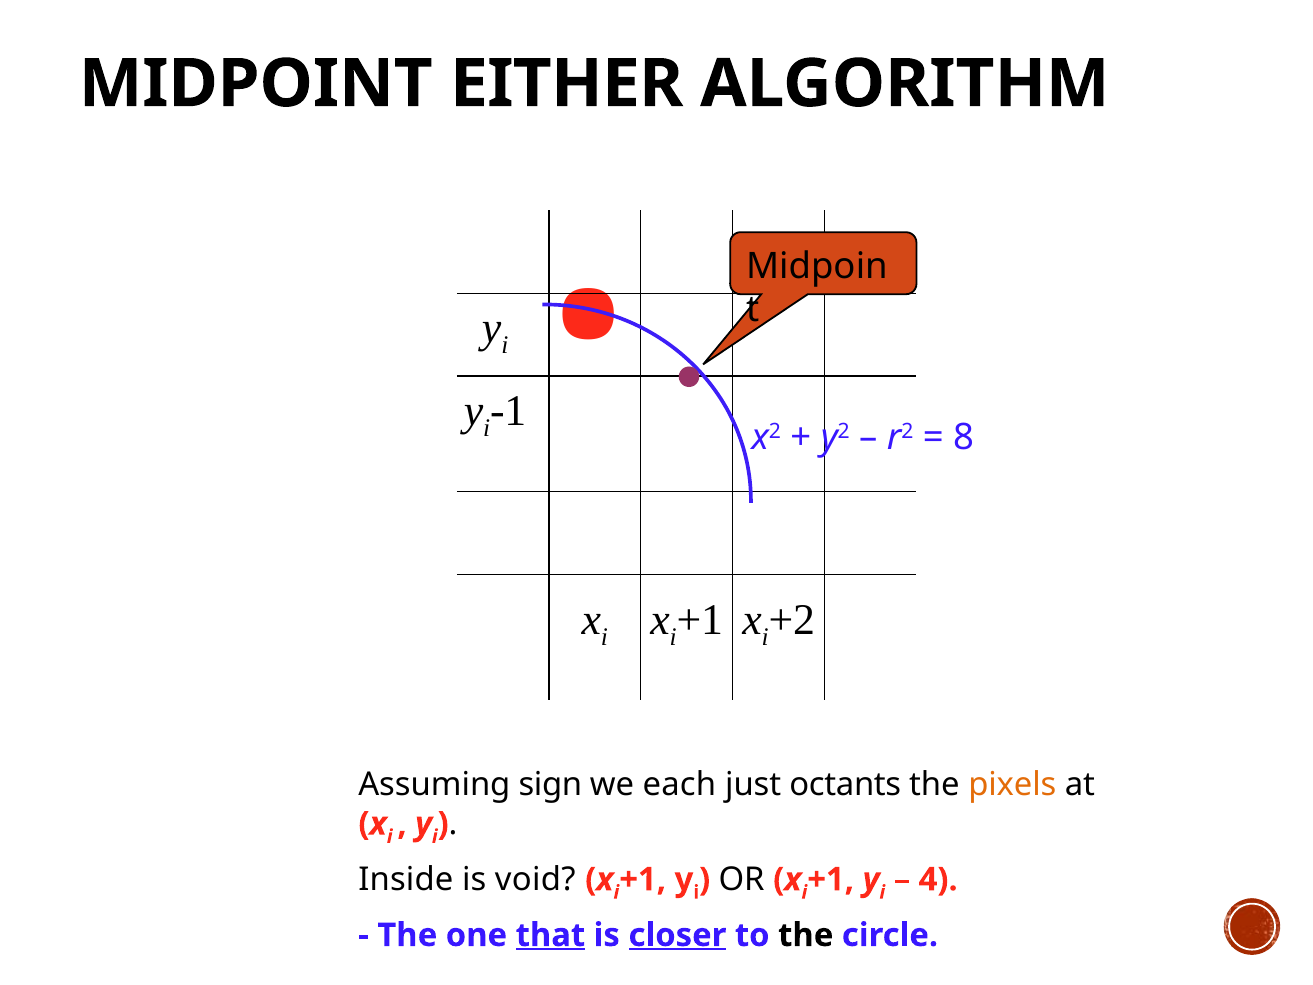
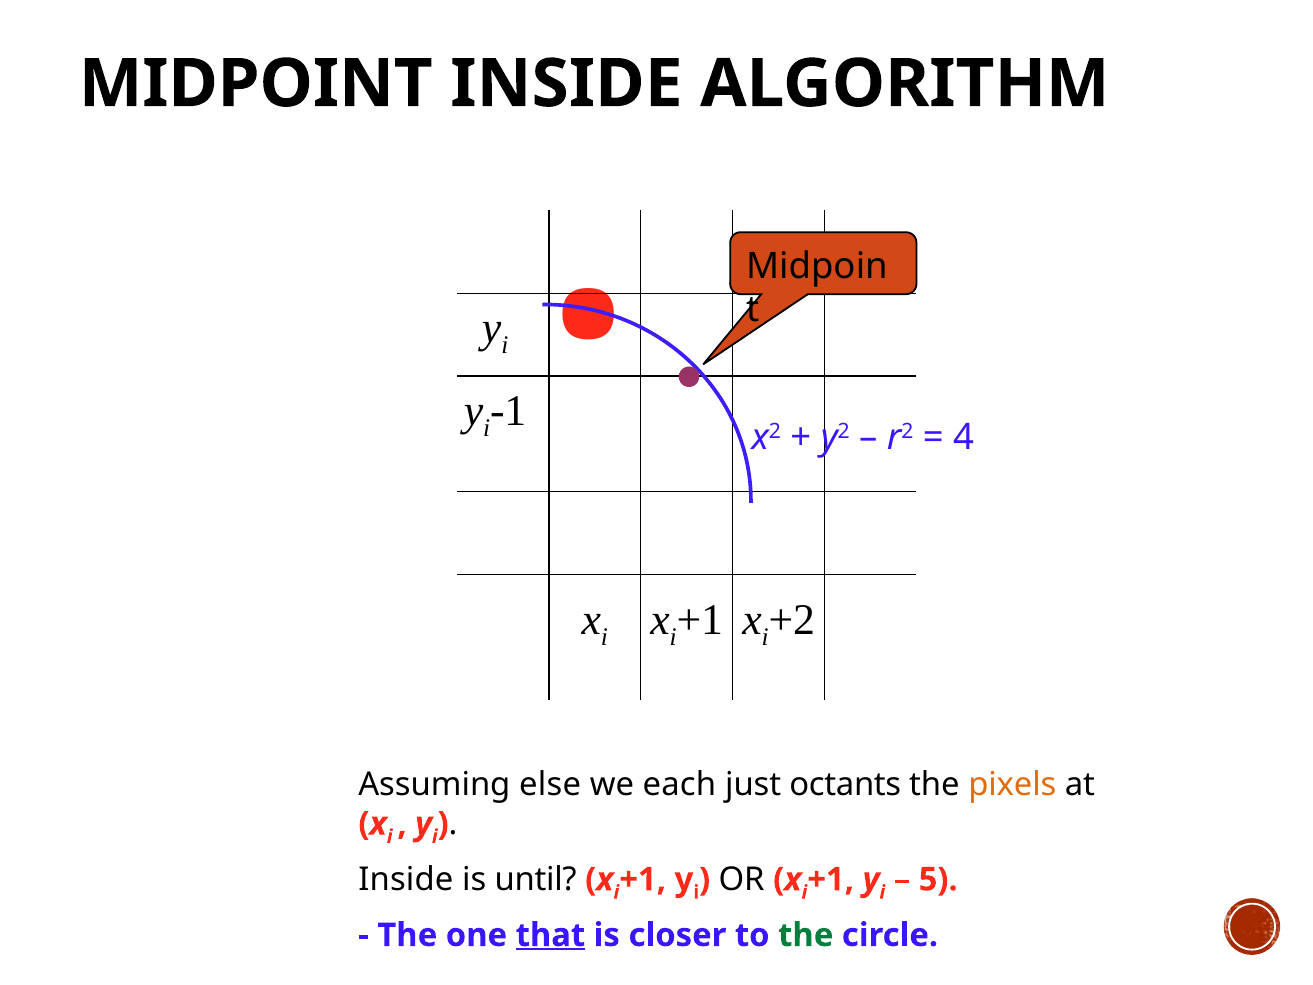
MIDPOINT EITHER: EITHER -> INSIDE
8: 8 -> 4
sign: sign -> else
void: void -> until
4: 4 -> 5
closer underline: present -> none
the at (806, 935) colour: black -> green
